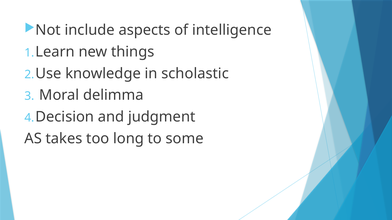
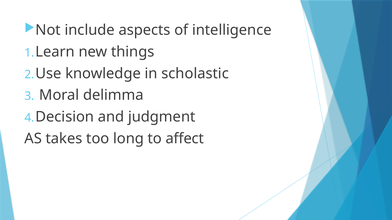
some: some -> affect
